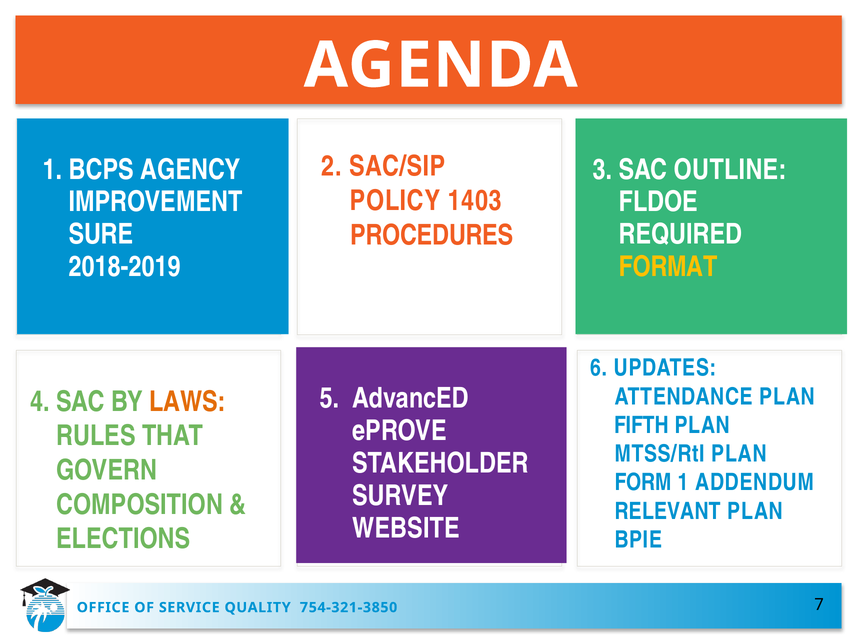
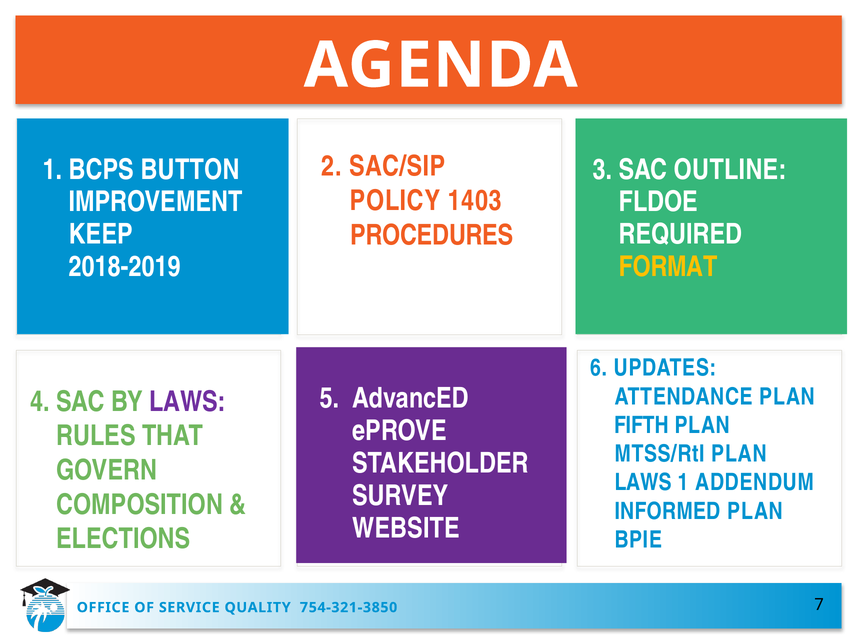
AGENCY: AGENCY -> BUTTON
SURE: SURE -> KEEP
LAWS at (187, 401) colour: orange -> purple
FORM at (643, 482): FORM -> LAWS
RELEVANT: RELEVANT -> INFORMED
